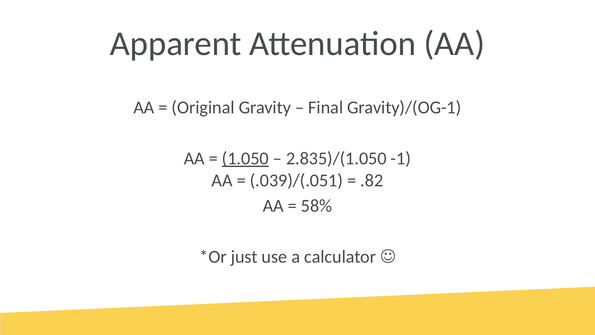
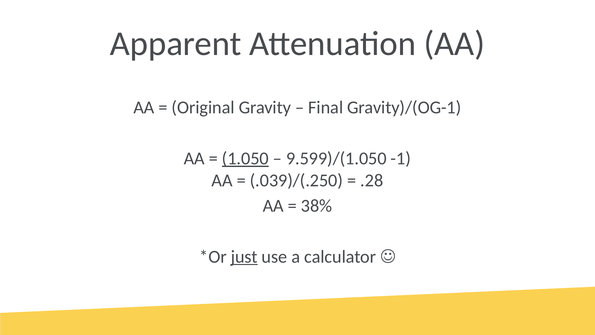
2.835)/(1.050: 2.835)/(1.050 -> 9.599)/(1.050
.039)/(.051: .039)/(.051 -> .039)/(.250
.82: .82 -> .28
58%: 58% -> 38%
just underline: none -> present
